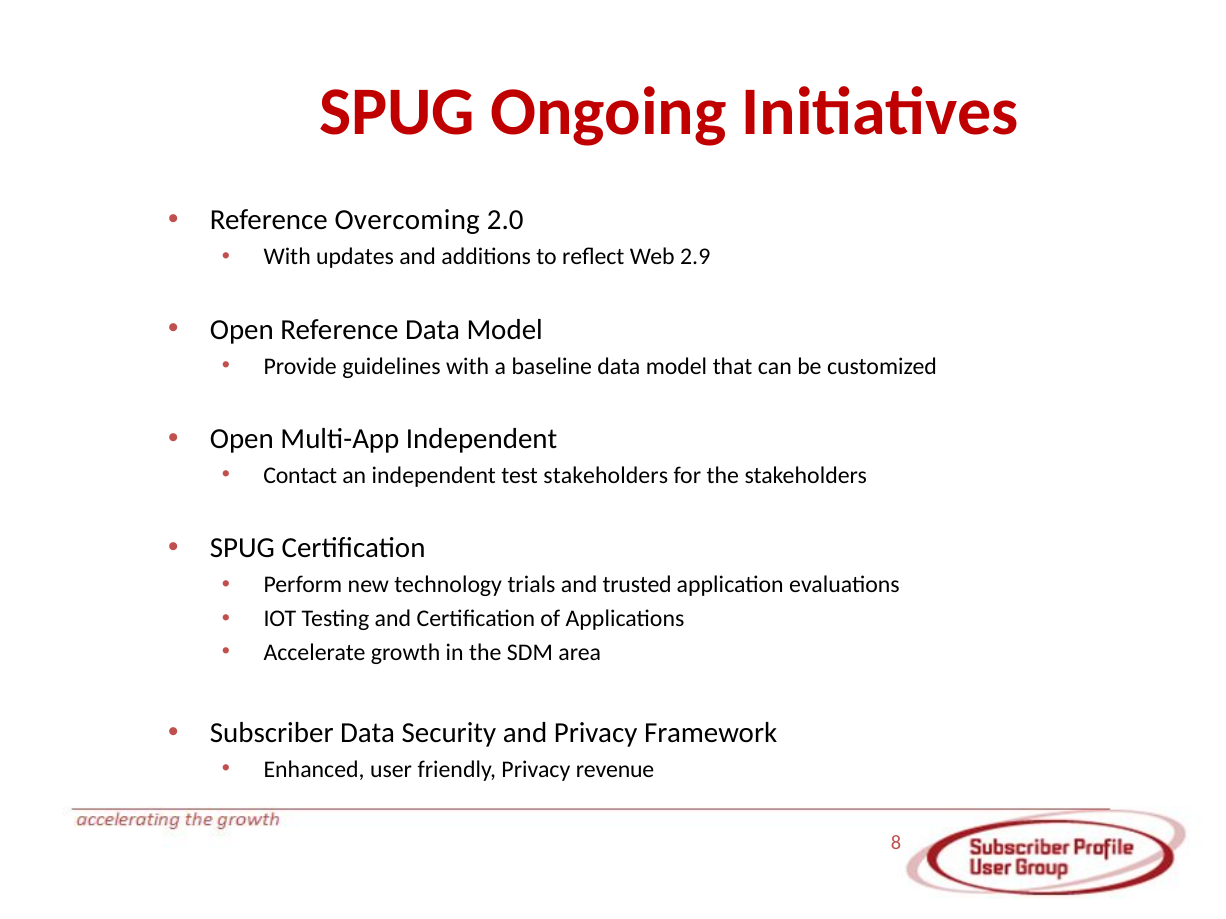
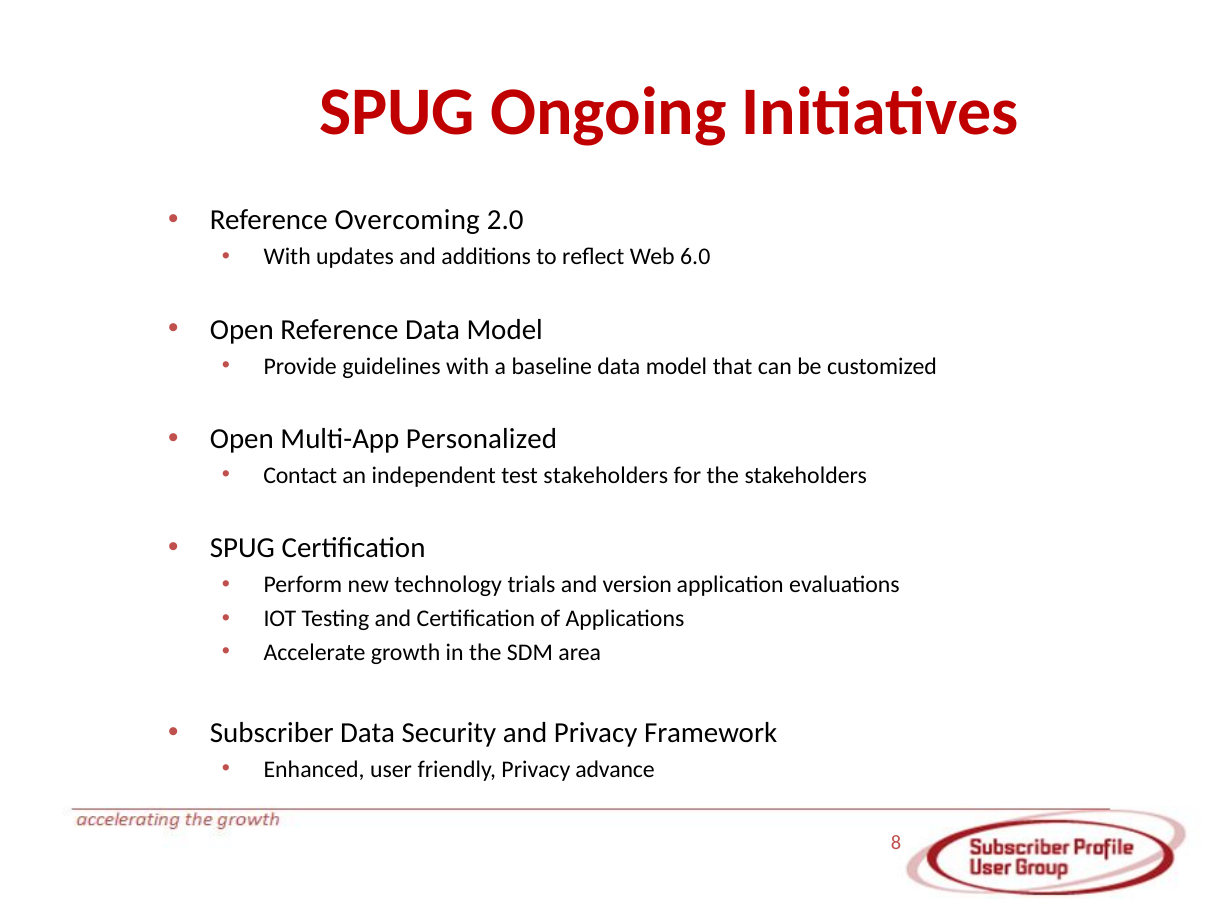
2.9: 2.9 -> 6.0
Multi-App Independent: Independent -> Personalized
trusted: trusted -> version
revenue: revenue -> advance
